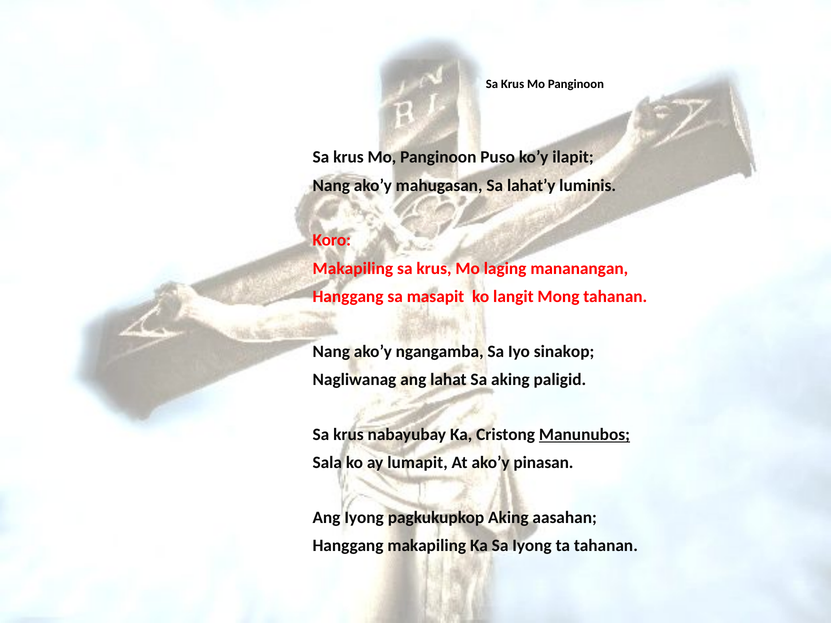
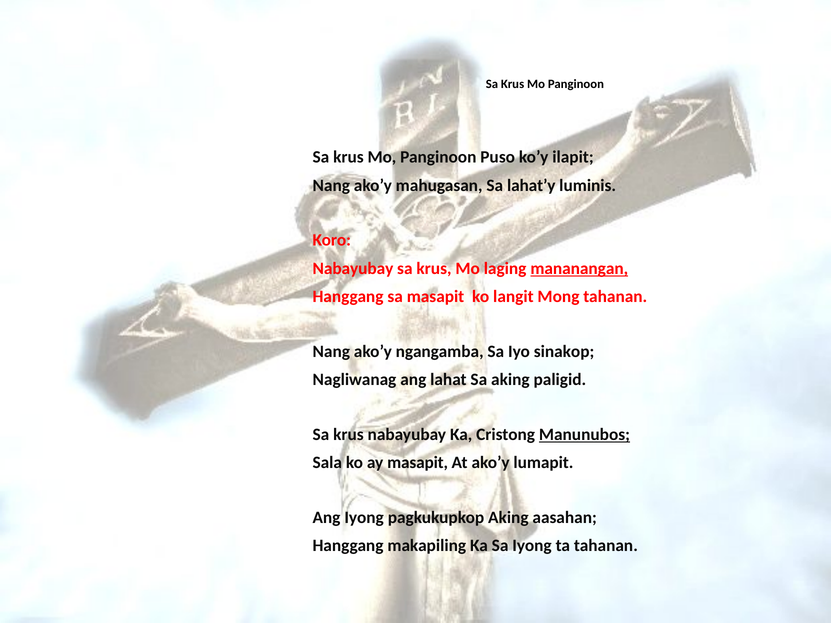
Makapiling at (353, 268): Makapiling -> Nabayubay
mananangan underline: none -> present
ay lumapit: lumapit -> masapit
pinasan: pinasan -> lumapit
